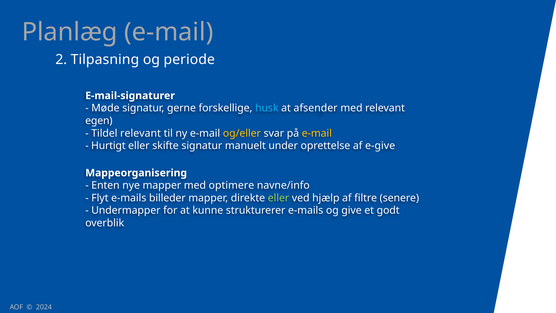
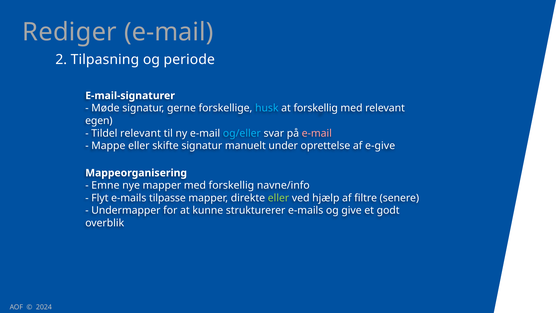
Planlæg: Planlæg -> Rediger
at afsender: afsender -> forskellig
og/eller colour: yellow -> light blue
e-mail at (317, 133) colour: yellow -> pink
Hurtigt: Hurtigt -> Mappe
Enten: Enten -> Emne
med optimere: optimere -> forskellig
billeder: billeder -> tilpasse
